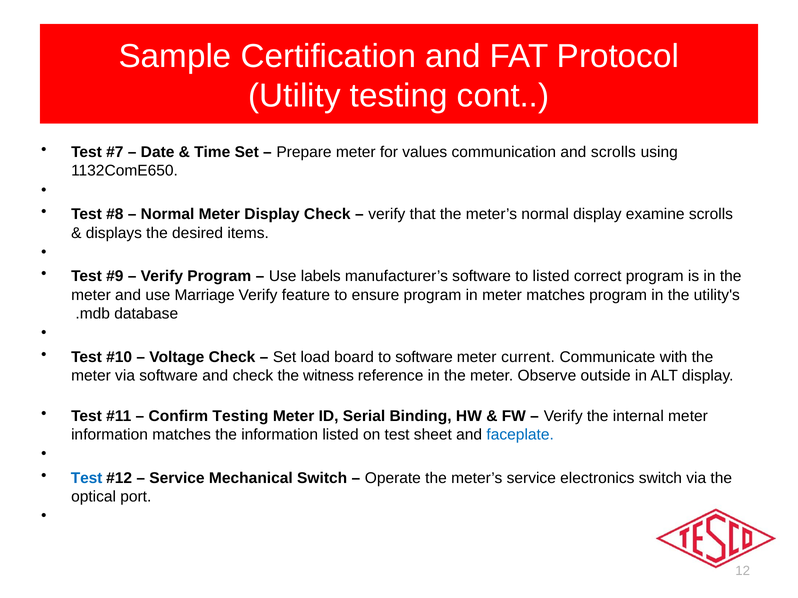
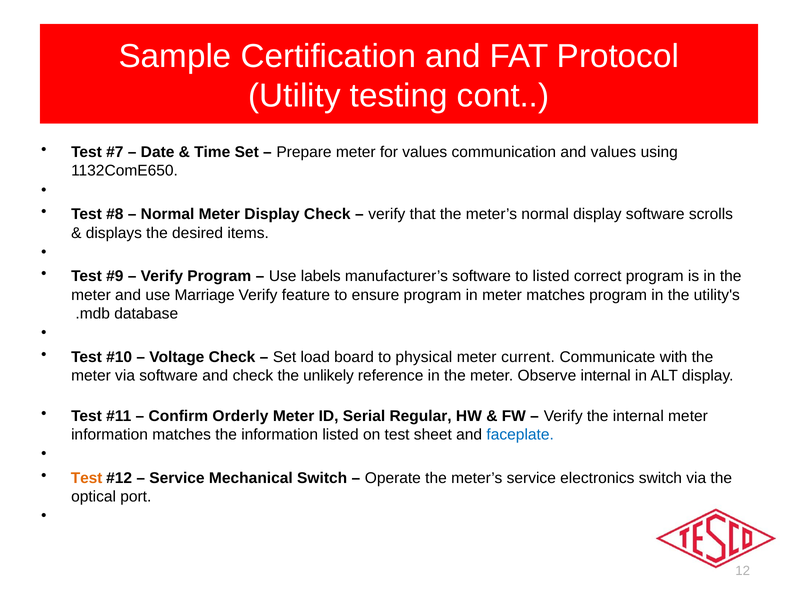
and scrolls: scrolls -> values
display examine: examine -> software
to software: software -> physical
witness: witness -> unlikely
Observe outside: outside -> internal
Confirm Testing: Testing -> Orderly
Binding: Binding -> Regular
Test at (87, 478) colour: blue -> orange
